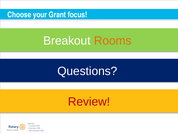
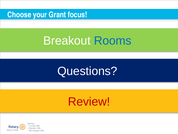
Rooms colour: orange -> blue
